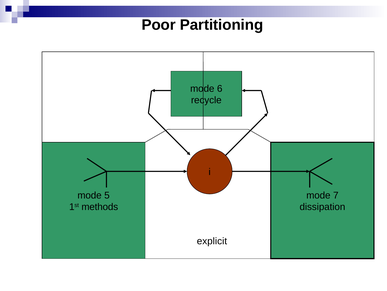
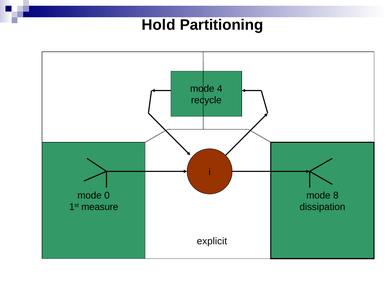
Poor: Poor -> Hold
6: 6 -> 4
5: 5 -> 0
7: 7 -> 8
methods: methods -> measure
